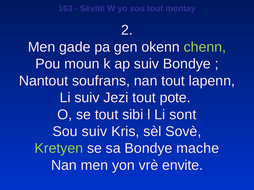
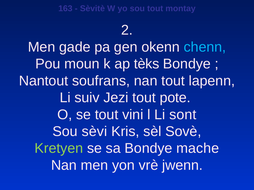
chenn colour: light green -> light blue
ap suiv: suiv -> tèks
sibi: sibi -> vini
Sou suiv: suiv -> sèvi
envite: envite -> jwenn
